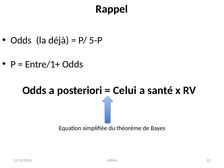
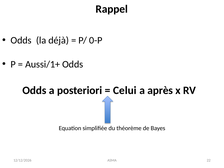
5-P: 5-P -> 0-P
Entre/1+: Entre/1+ -> Aussi/1+
santé: santé -> après
